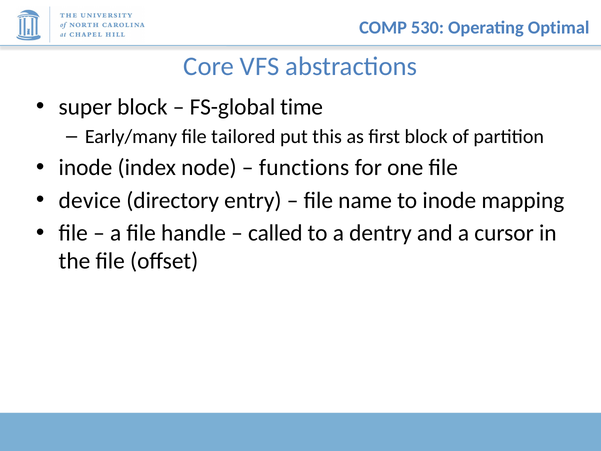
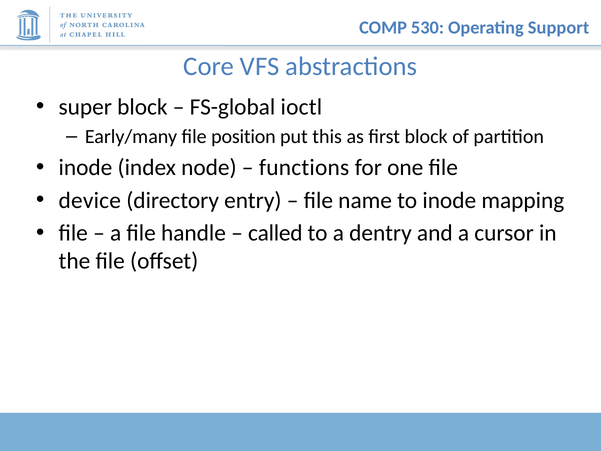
Optimal: Optimal -> Support
time: time -> ioctl
tailored: tailored -> position
